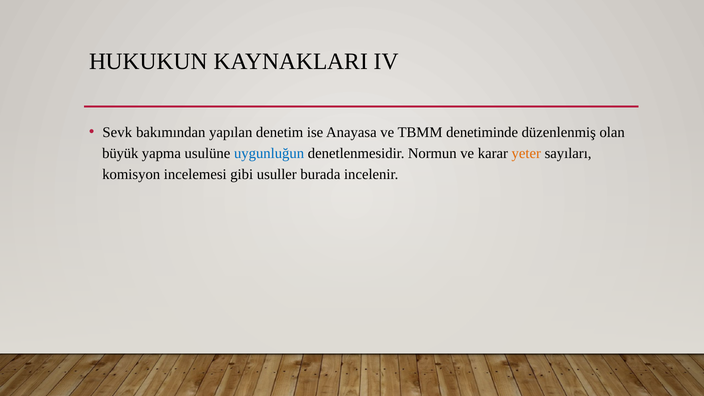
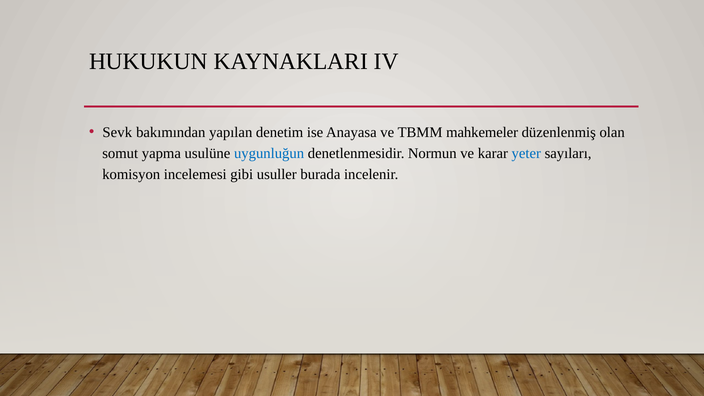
denetiminde: denetiminde -> mahkemeler
büyük: büyük -> somut
yeter colour: orange -> blue
